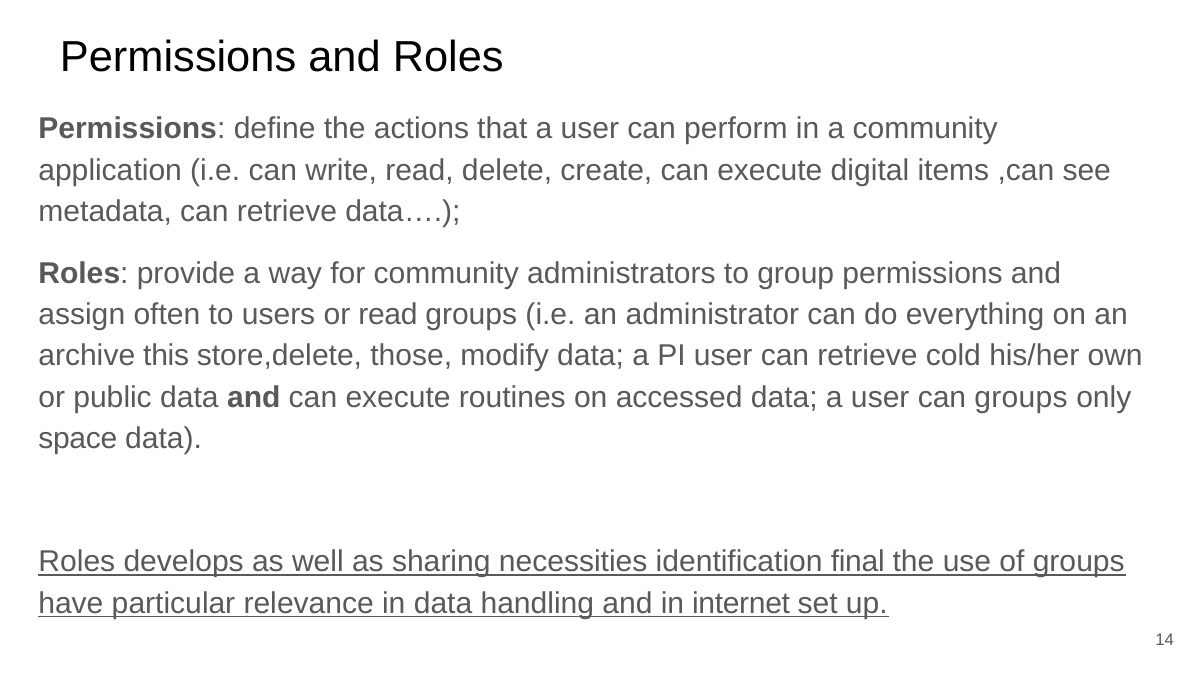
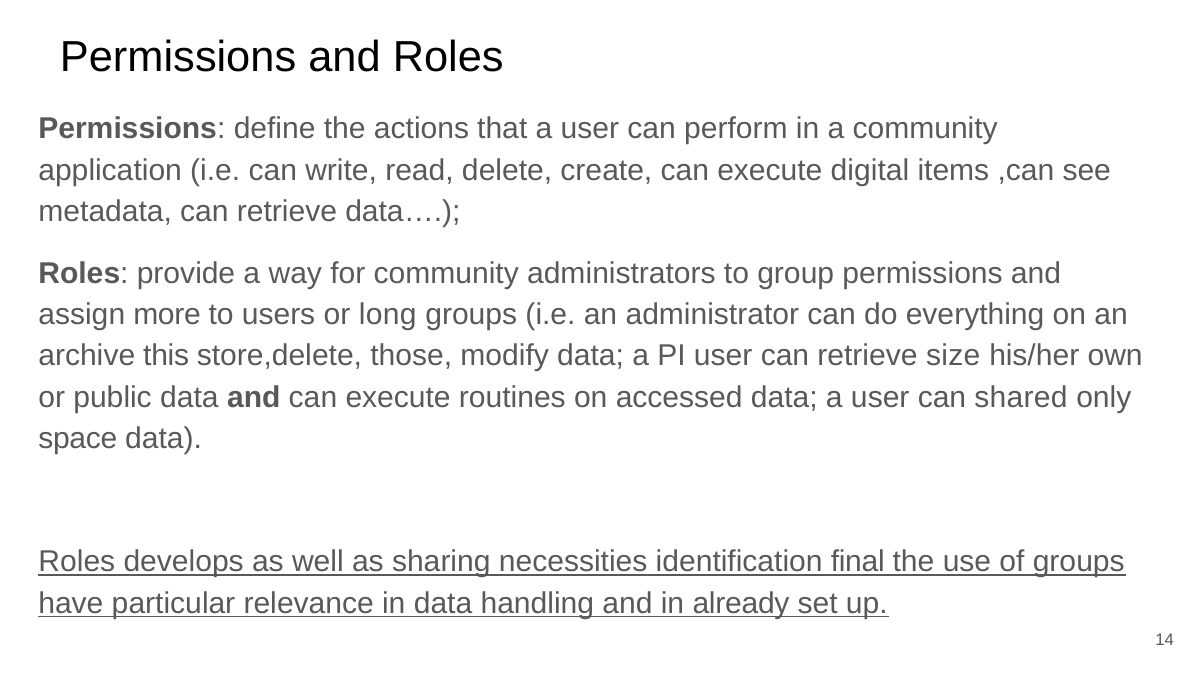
often: often -> more
or read: read -> long
cold: cold -> size
can groups: groups -> shared
internet: internet -> already
